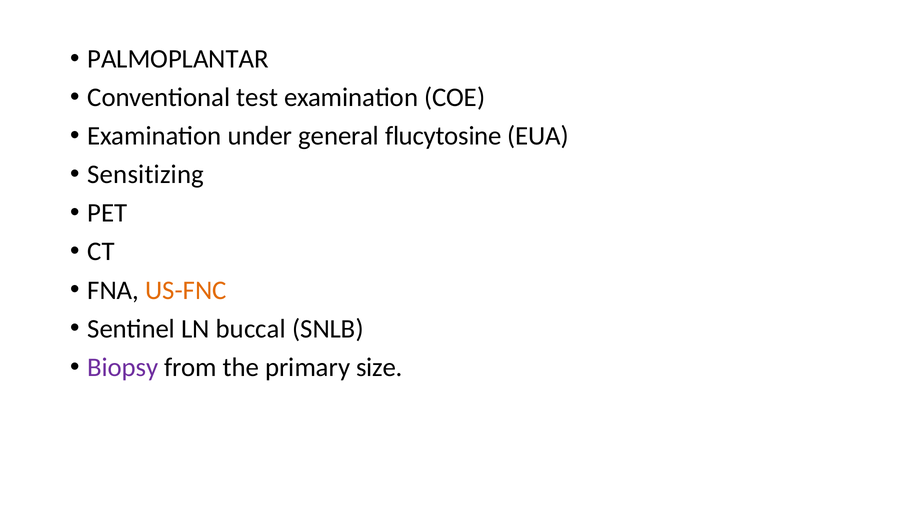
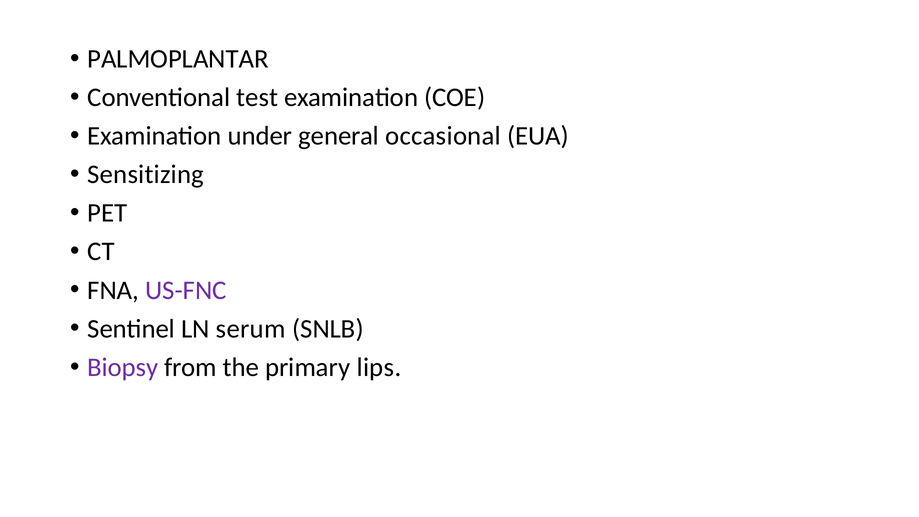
flucytosine: flucytosine -> occasional
US-FNC colour: orange -> purple
buccal: buccal -> serum
size: size -> lips
